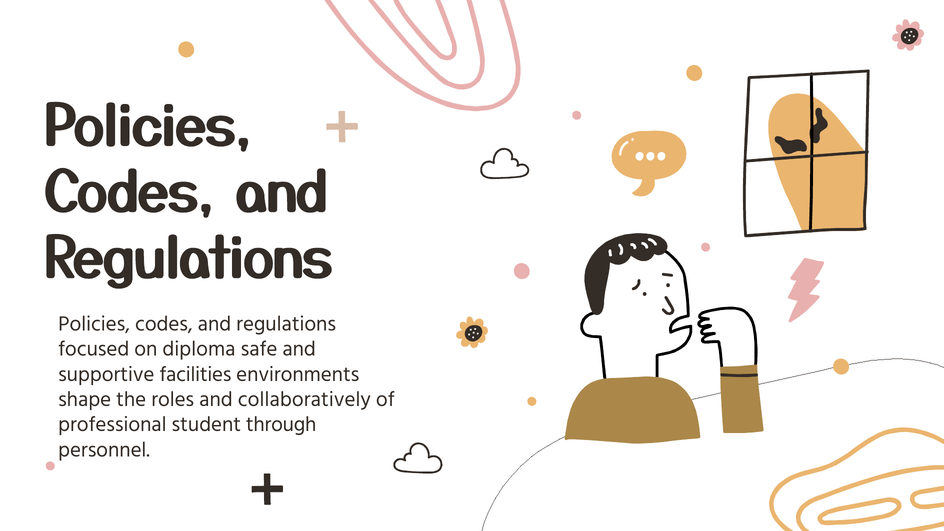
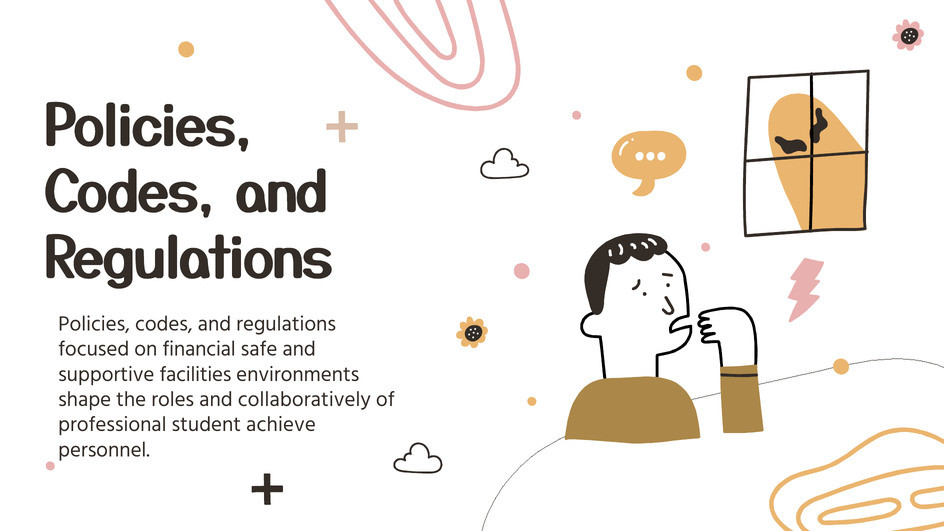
diploma: diploma -> financial
through: through -> achieve
